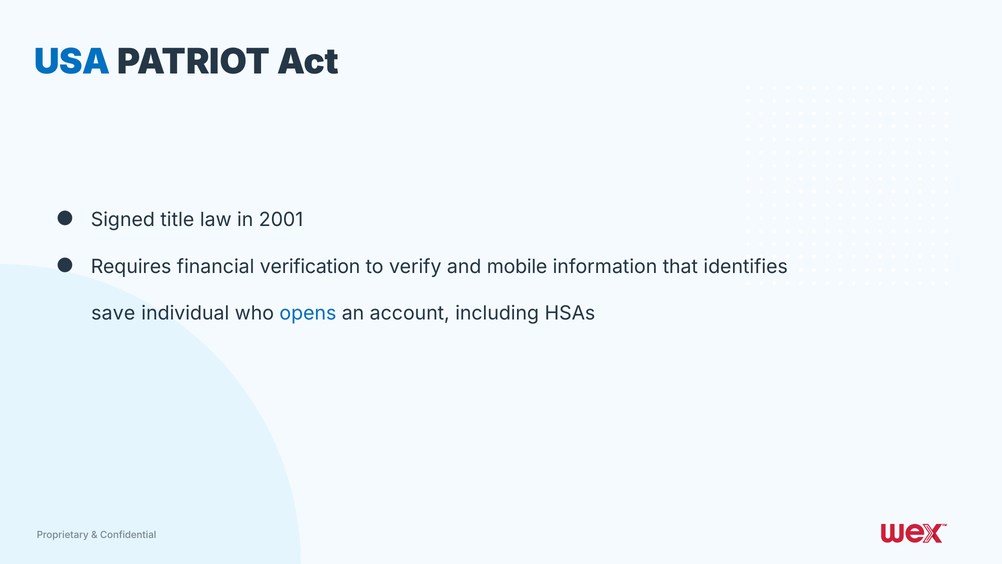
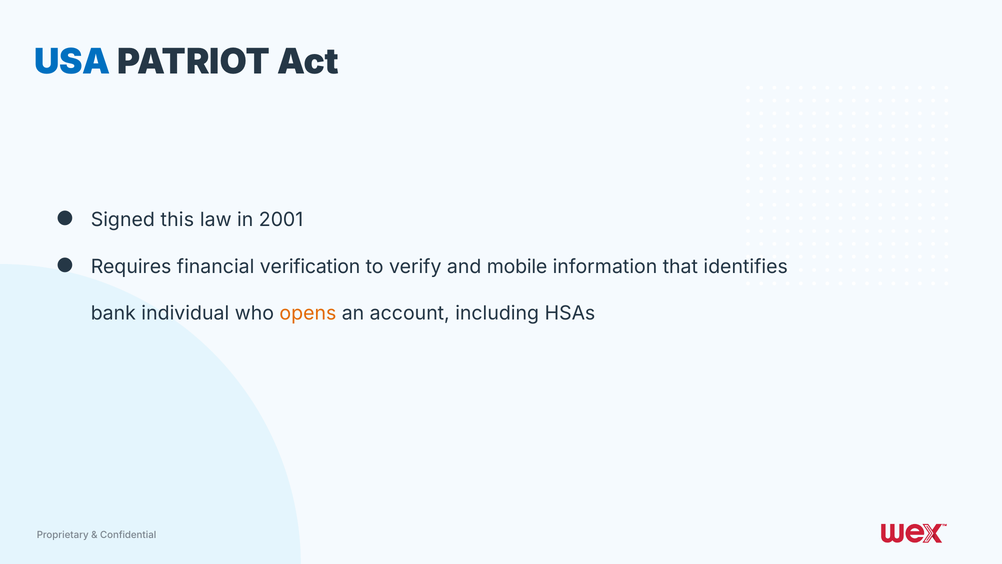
title: title -> this
save: save -> bank
opens colour: blue -> orange
